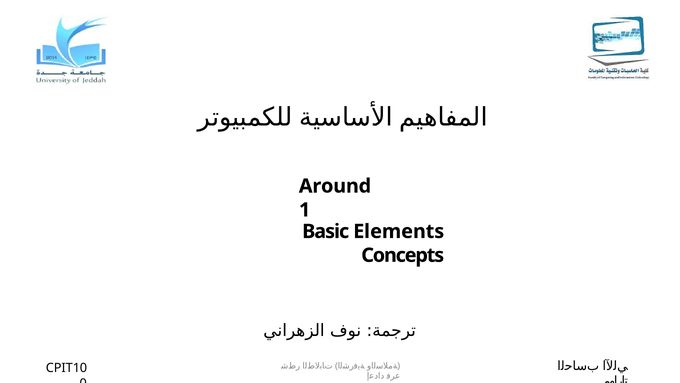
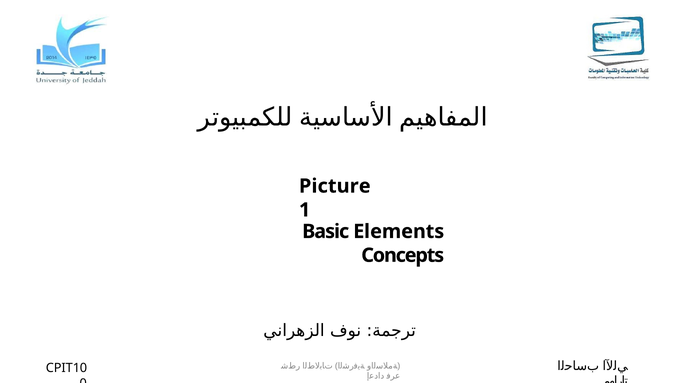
Around: Around -> Picture
